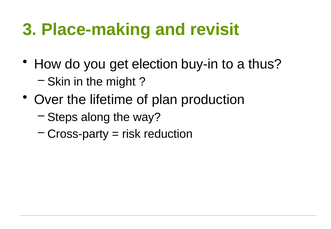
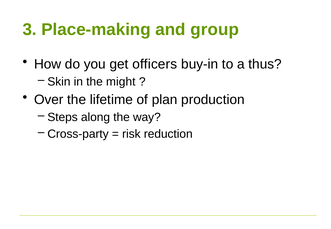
revisit: revisit -> group
election: election -> officers
